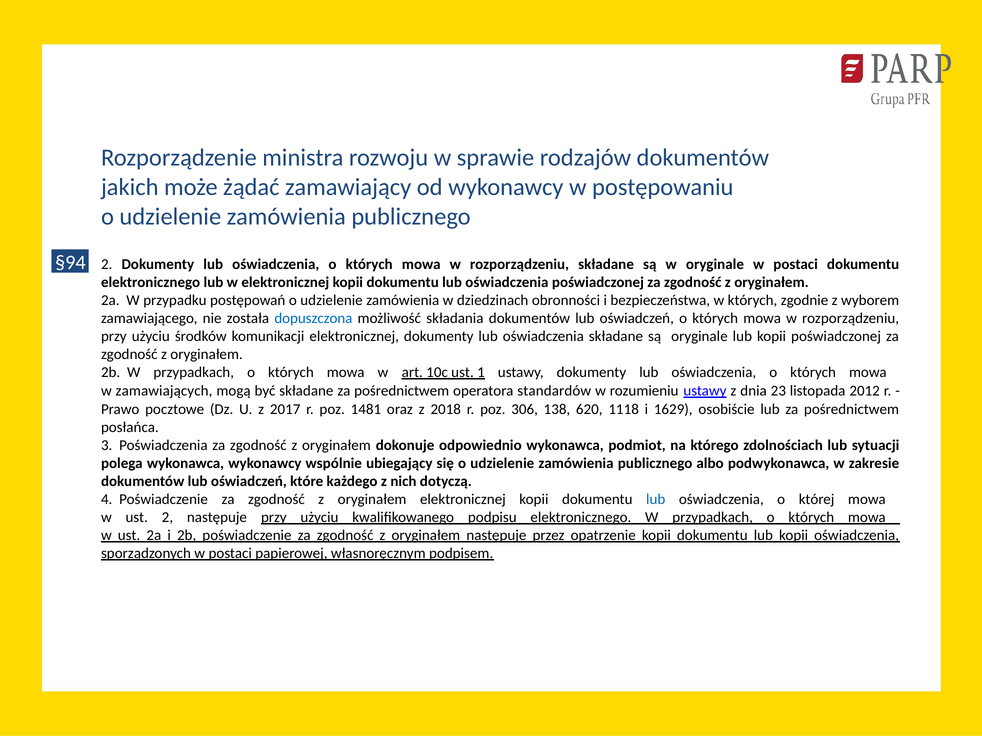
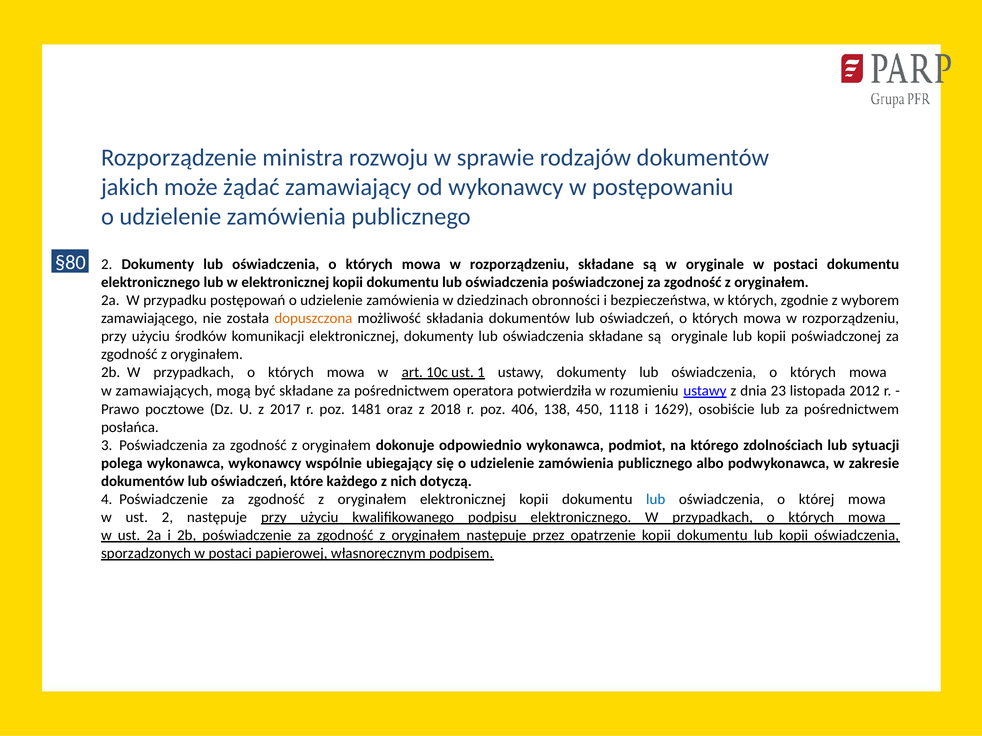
§94: §94 -> §80
dopuszczona colour: blue -> orange
standardów: standardów -> potwierdziła
306: 306 -> 406
620: 620 -> 450
